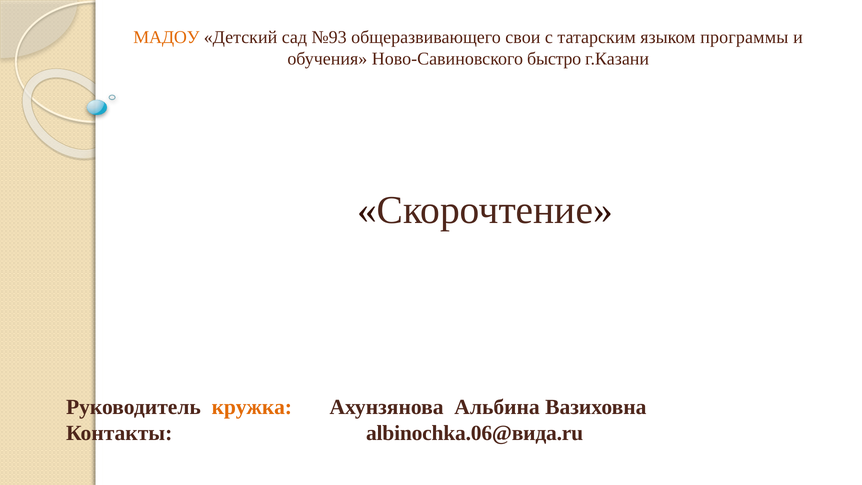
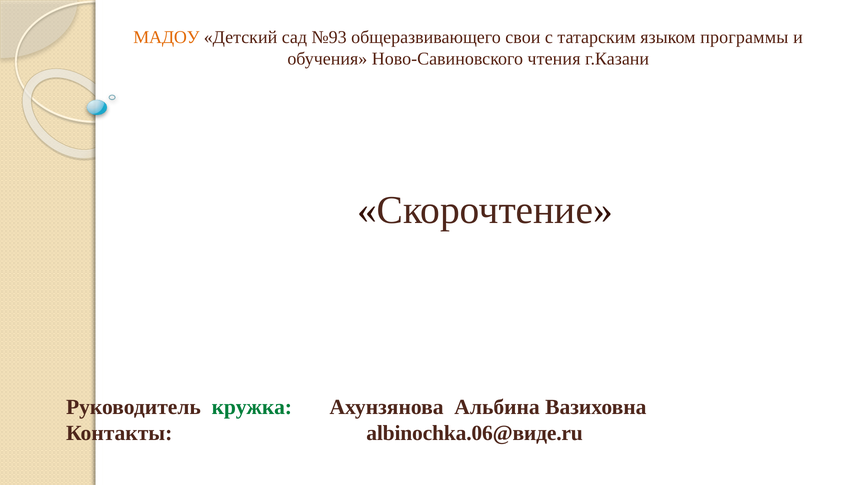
быстро: быстро -> чтения
кружка colour: orange -> green
albinochka.06@вида.ru: albinochka.06@вида.ru -> albinochka.06@виде.ru
